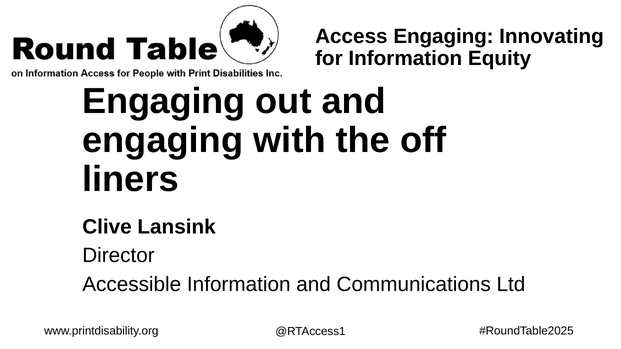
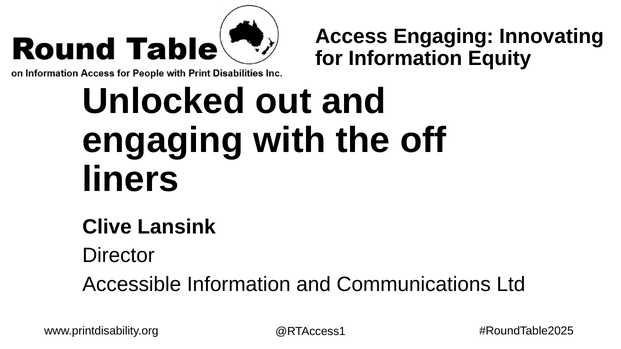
Engaging at (164, 101): Engaging -> Unlocked
